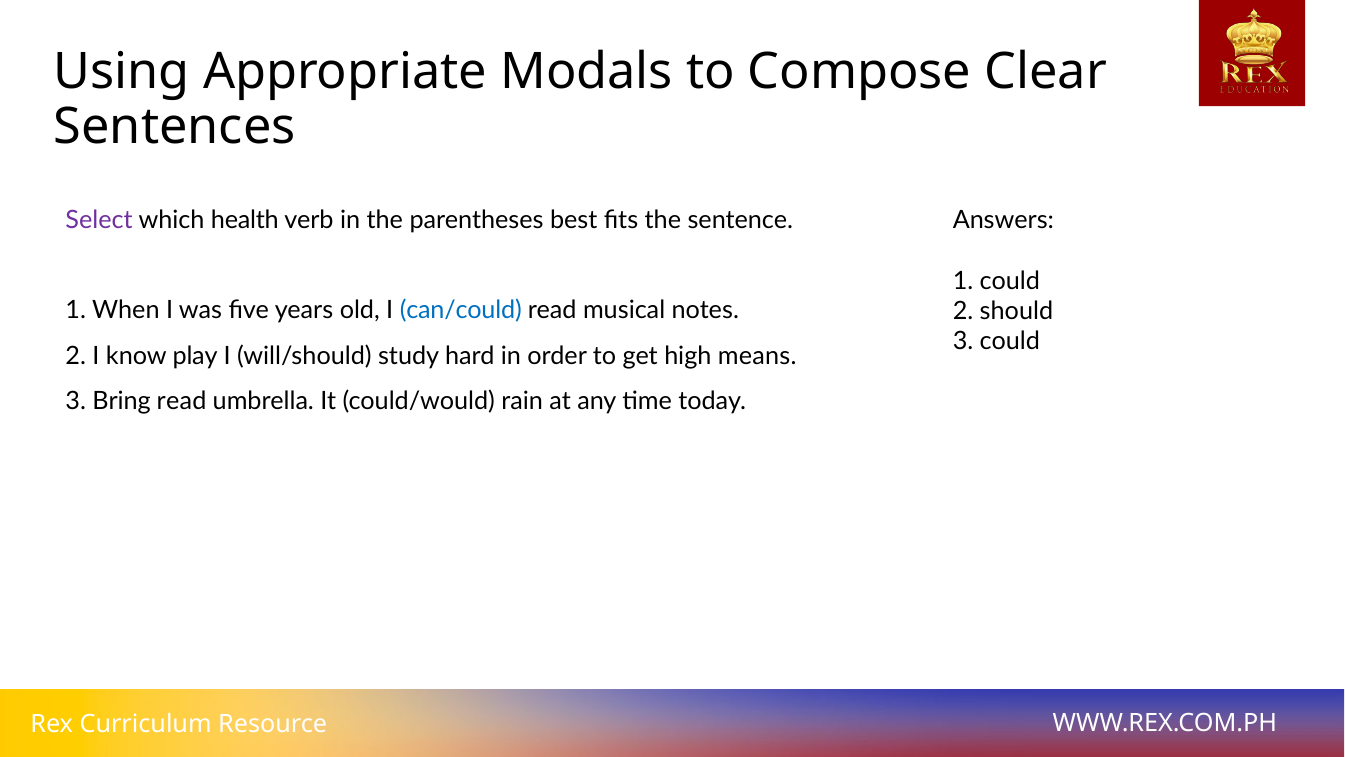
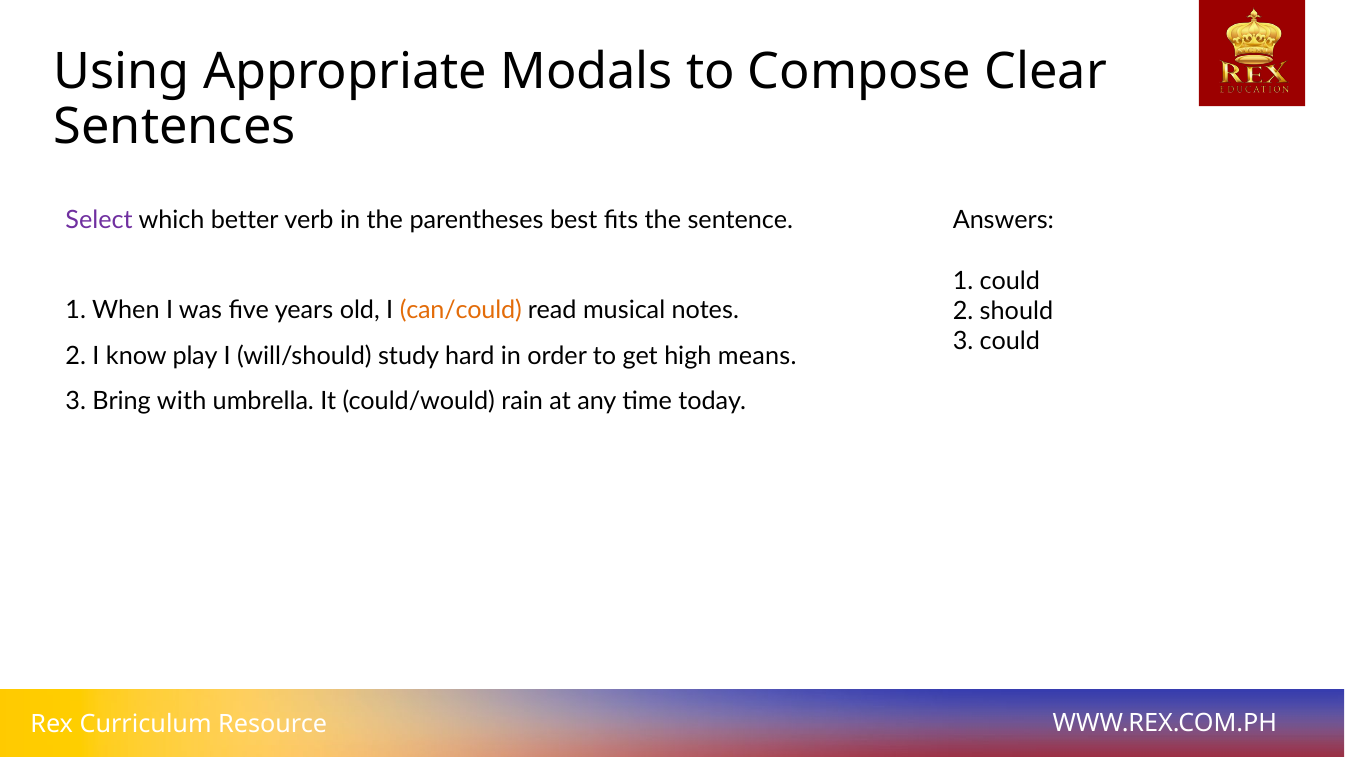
health: health -> better
can/could colour: blue -> orange
Bring read: read -> with
